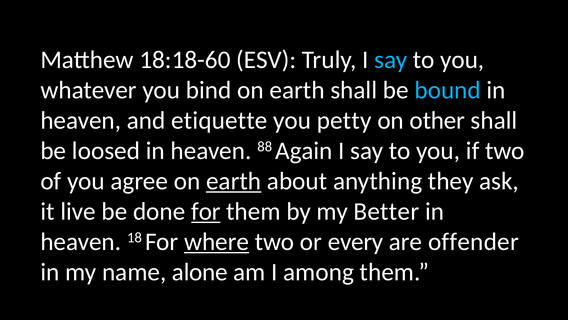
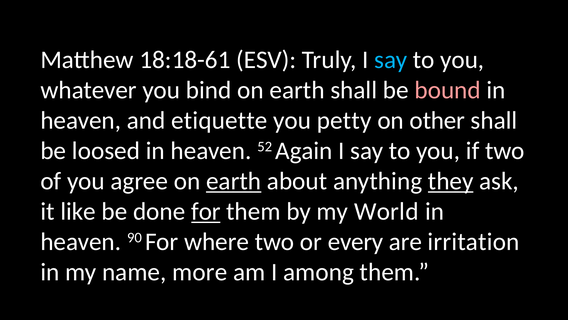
18:18-60: 18:18-60 -> 18:18-61
bound colour: light blue -> pink
88: 88 -> 52
they underline: none -> present
live: live -> like
Better: Better -> World
18: 18 -> 90
where underline: present -> none
offender: offender -> irritation
alone: alone -> more
